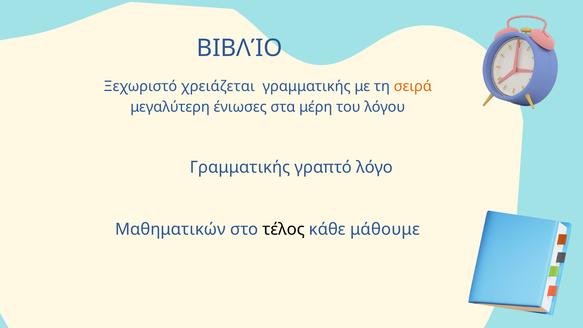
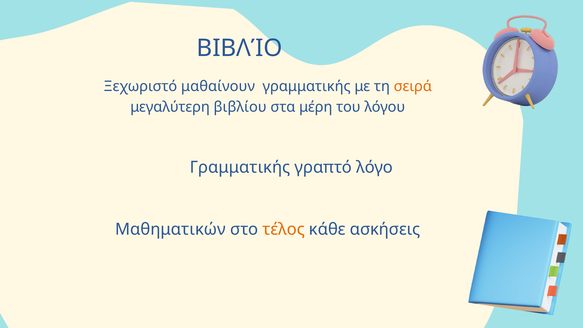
χρειάζεται: χρειάζεται -> μαθαίνουν
ένιωσες: ένιωσες -> βιβλίου
τέλος colour: black -> orange
μάθουμε: μάθουμε -> ασκήσεις
